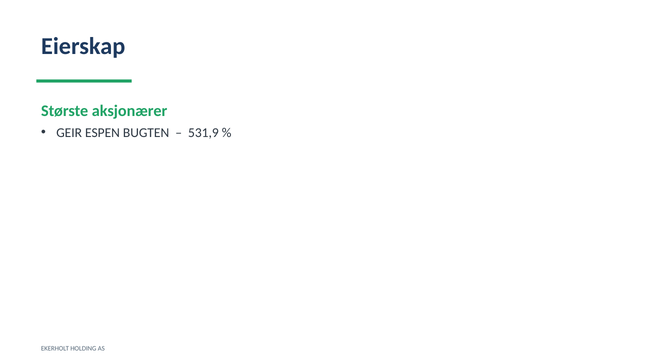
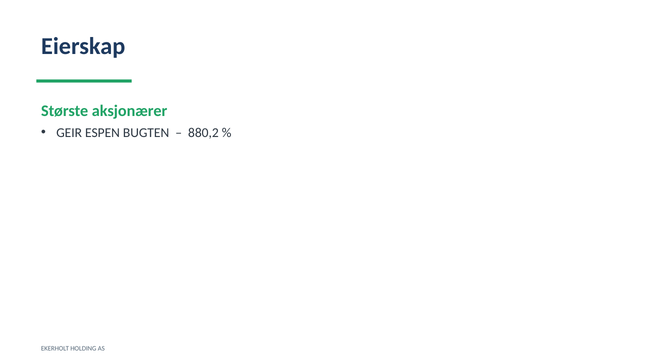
531,9: 531,9 -> 880,2
